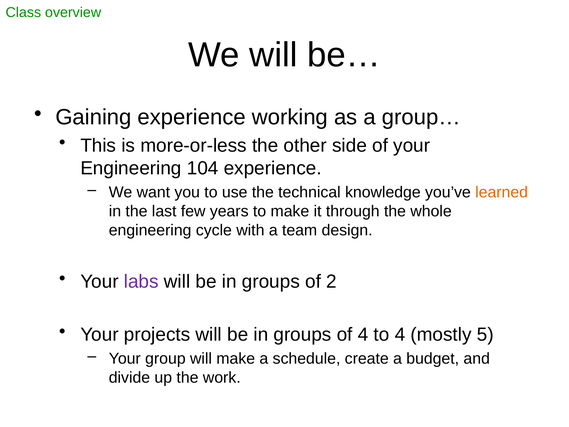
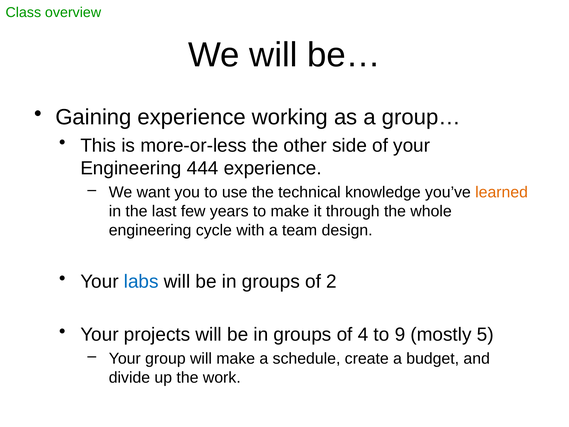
104: 104 -> 444
labs colour: purple -> blue
to 4: 4 -> 9
